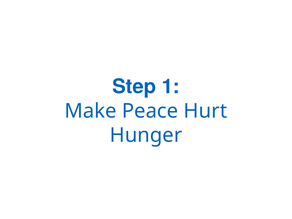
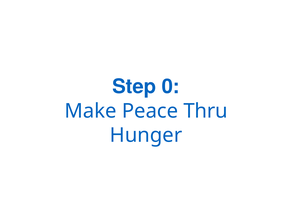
1: 1 -> 0
Hurt: Hurt -> Thru
